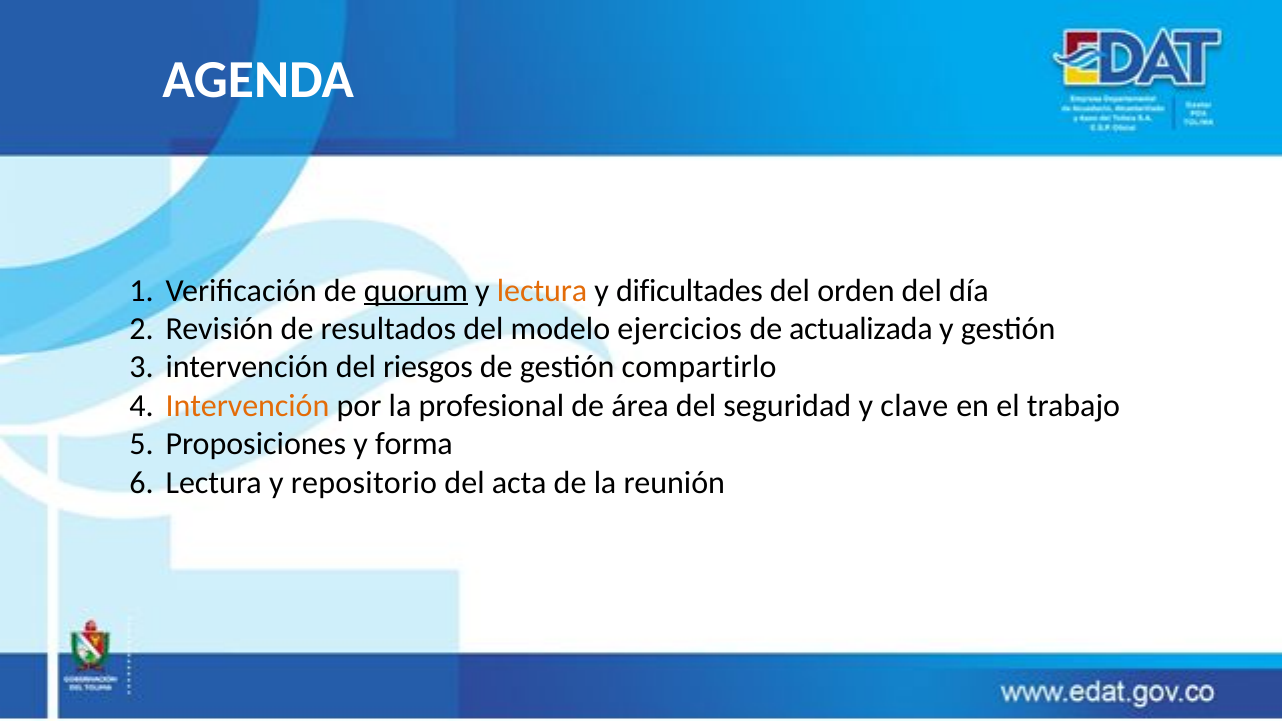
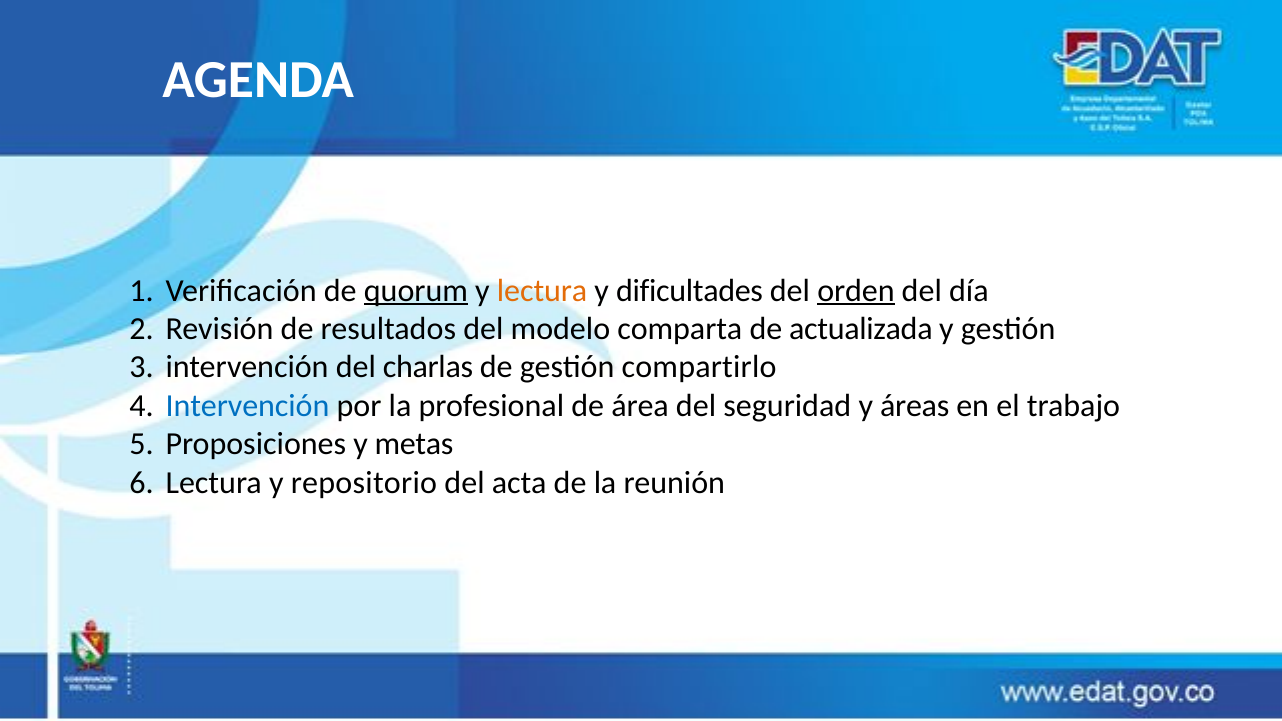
orden underline: none -> present
ejercicios: ejercicios -> comparta
riesgos: riesgos -> charlas
Intervención at (247, 406) colour: orange -> blue
clave: clave -> áreas
forma: forma -> metas
